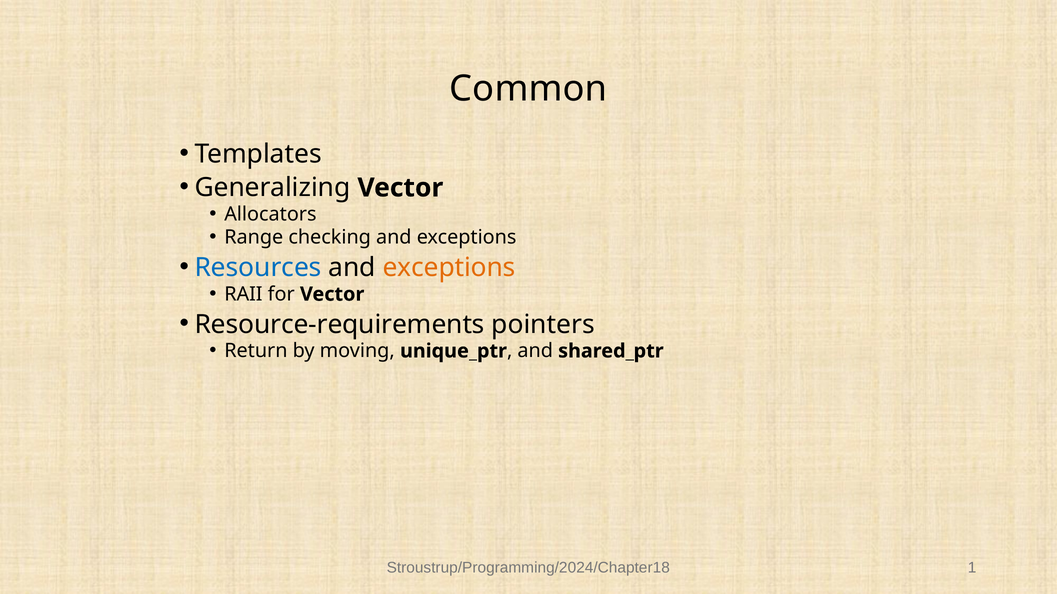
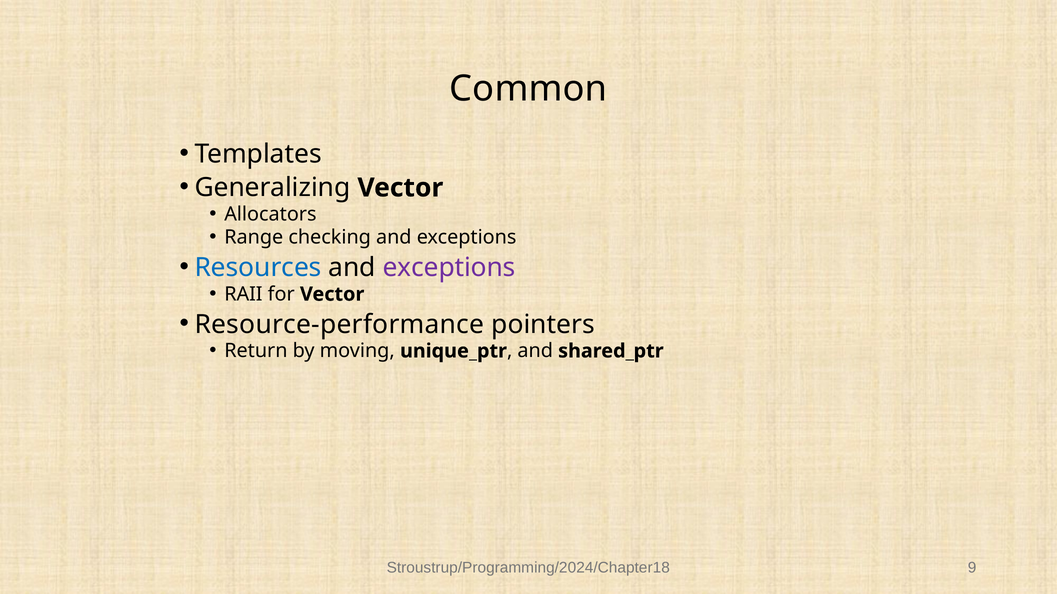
exceptions at (449, 268) colour: orange -> purple
Resource-requirements: Resource-requirements -> Resource-performance
1: 1 -> 9
